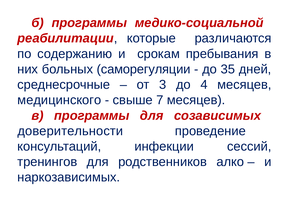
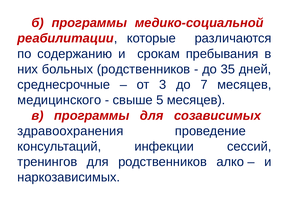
больных саморегуляции: саморегуляции -> родственников
4: 4 -> 7
7: 7 -> 5
доверительности: доверительности -> здравоохранения
